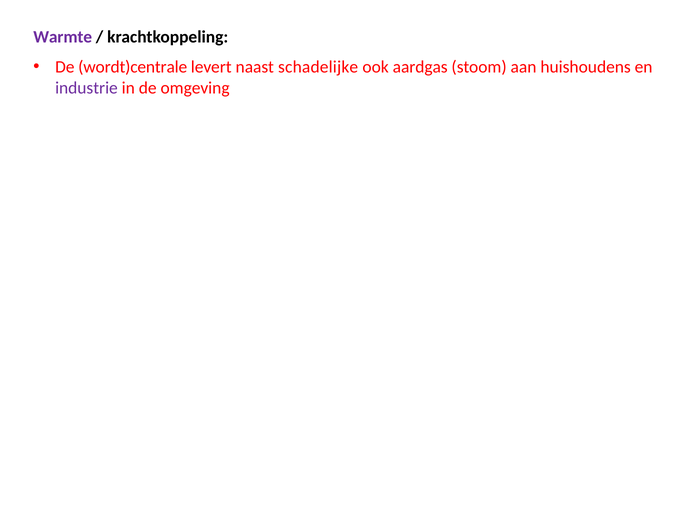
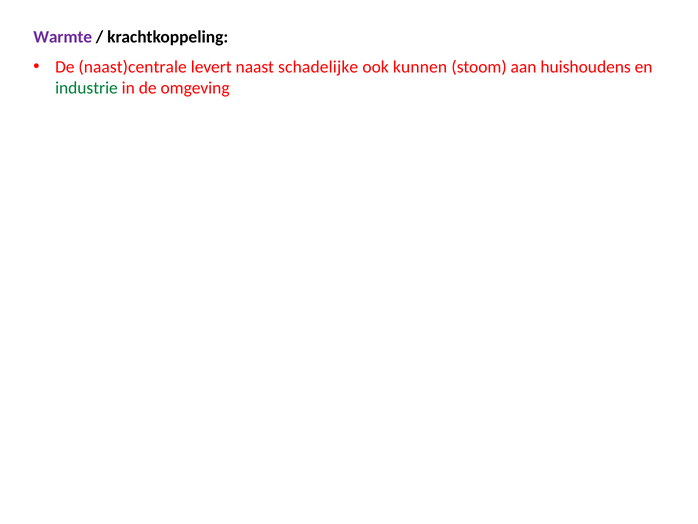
wordt)centrale: wordt)centrale -> naast)centrale
aardgas: aardgas -> kunnen
industrie colour: purple -> green
